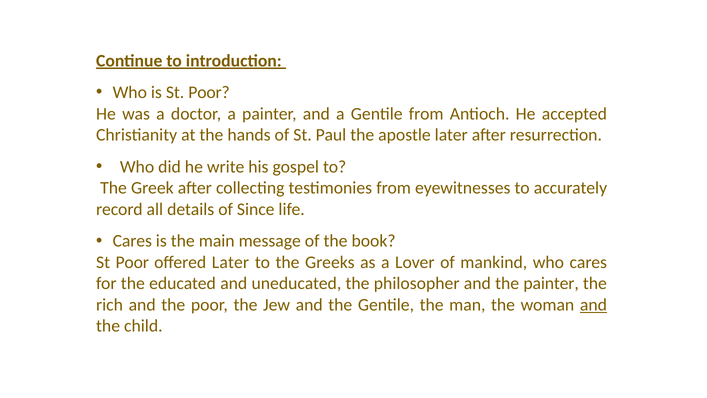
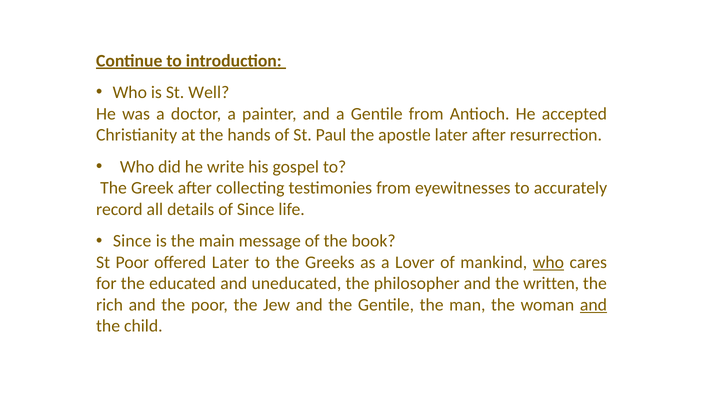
is St Poor: Poor -> Well
Cares at (132, 241): Cares -> Since
who at (548, 262) underline: none -> present
the painter: painter -> written
